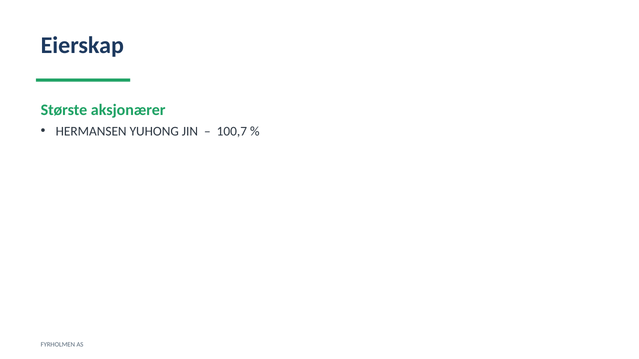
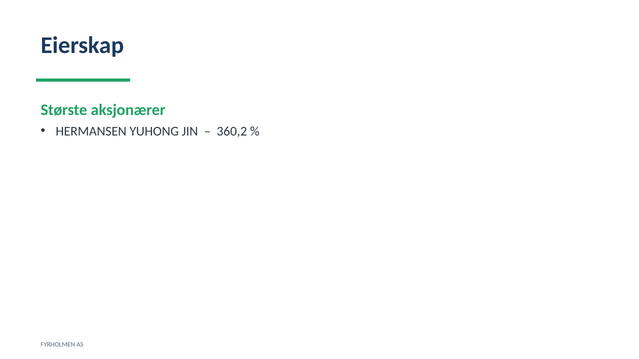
100,7: 100,7 -> 360,2
